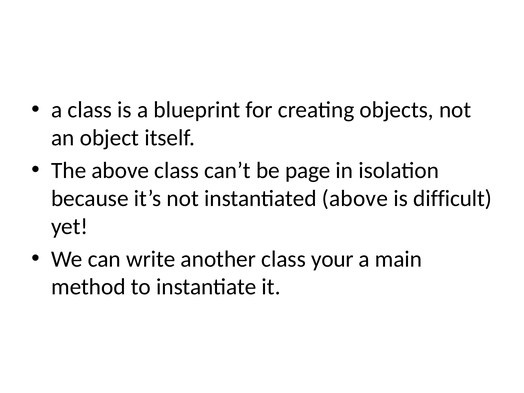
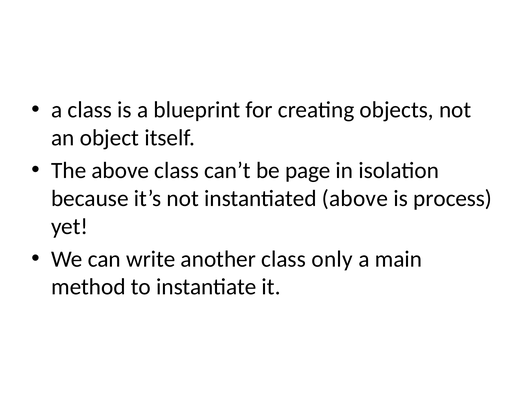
difficult: difficult -> process
your: your -> only
